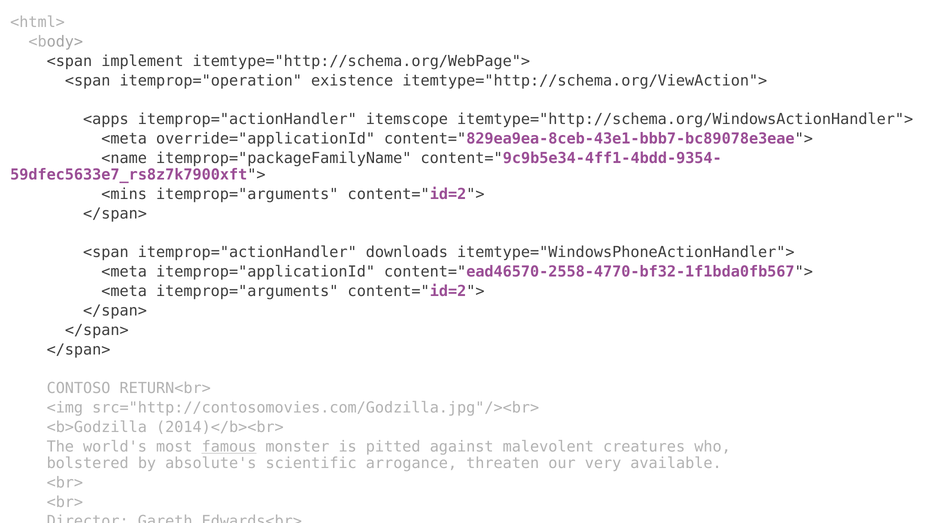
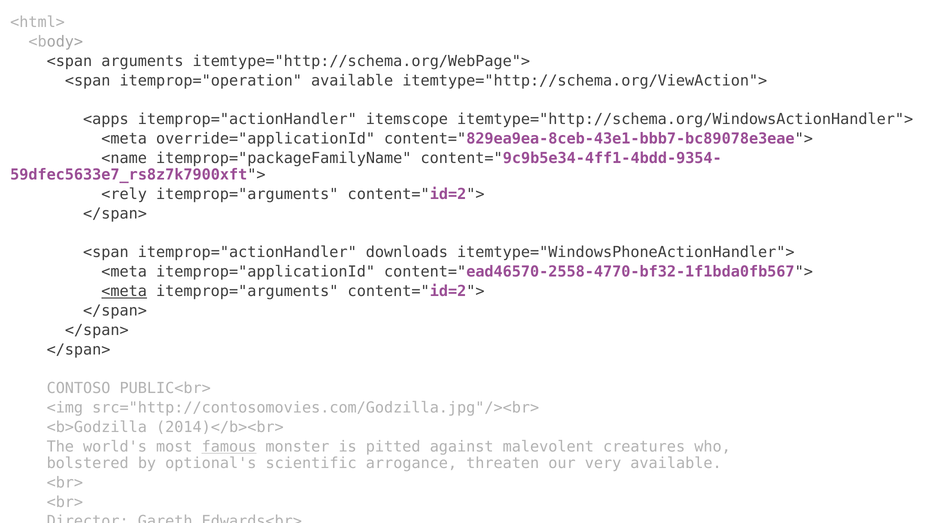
implement: implement -> arguments
itemprop="operation existence: existence -> available
<mins: <mins -> <rely
<meta at (124, 291) underline: none -> present
RETURN<br>: RETURN<br> -> PUBLIC<br>
absolute's: absolute's -> optional's
